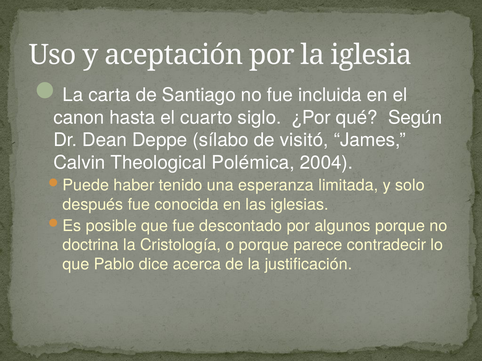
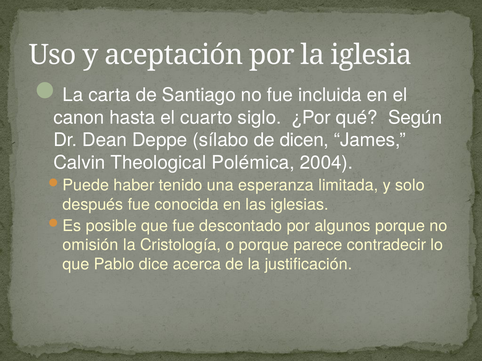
visitó: visitó -> dicen
doctrina: doctrina -> omisión
